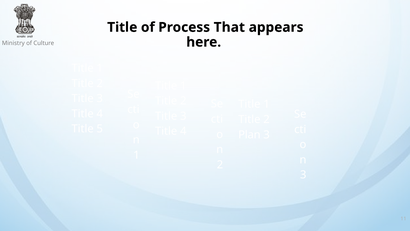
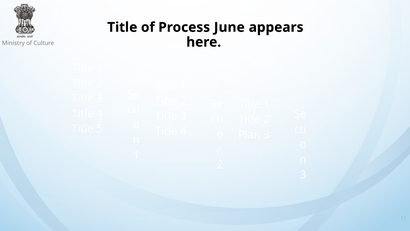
That: That -> June
